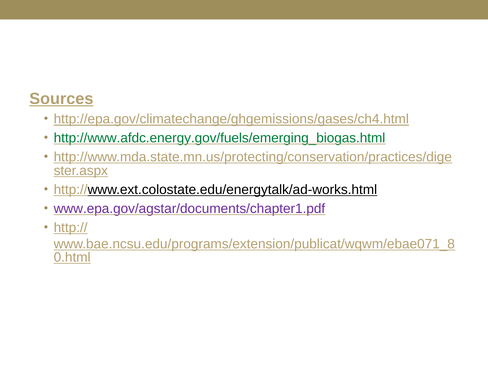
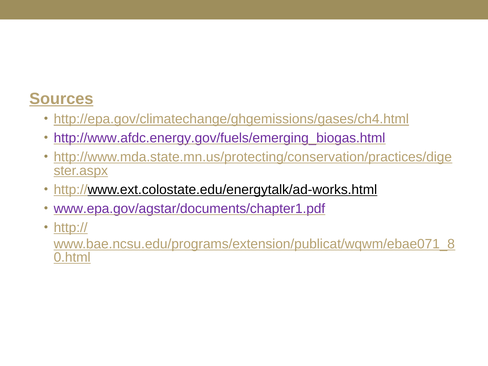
http://www.afdc.energy.gov/fuels/emerging_biogas.html colour: green -> purple
